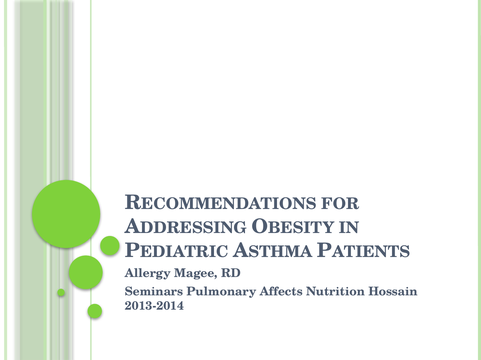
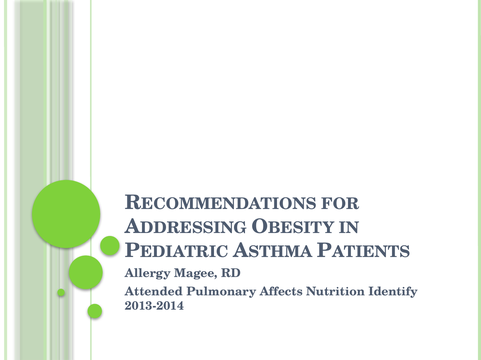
Seminars: Seminars -> Attended
Hossain: Hossain -> Identify
